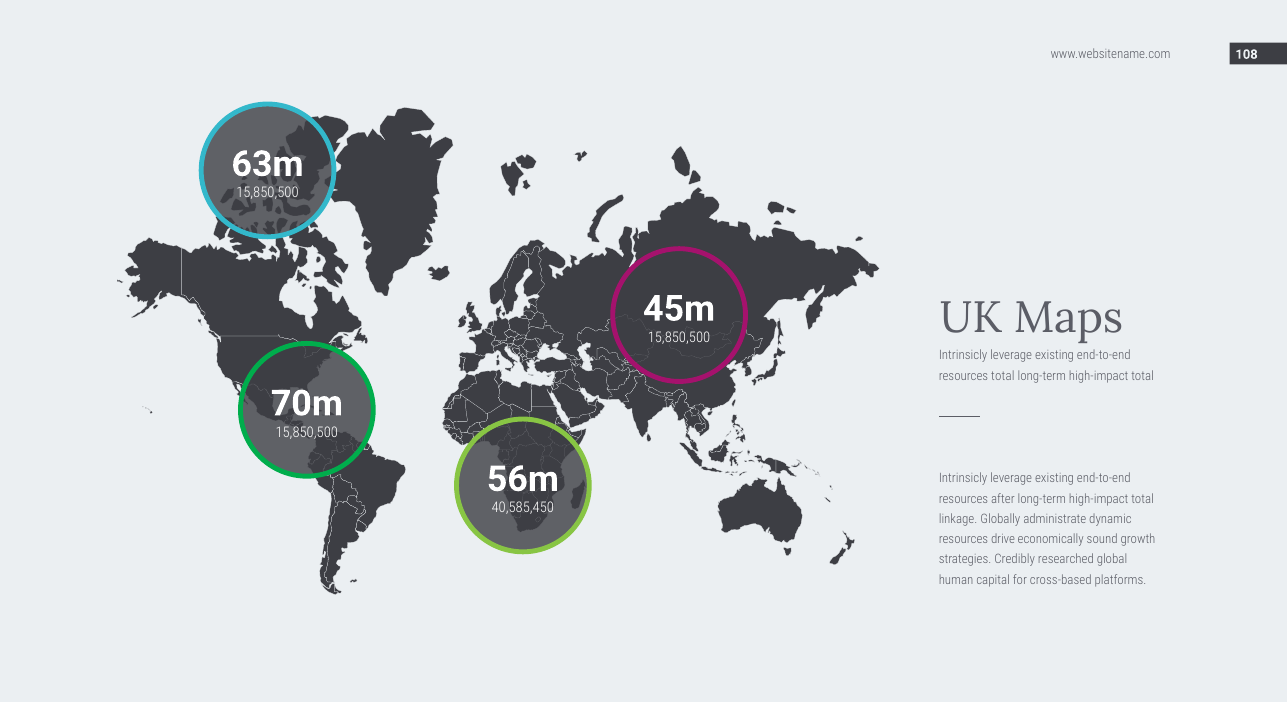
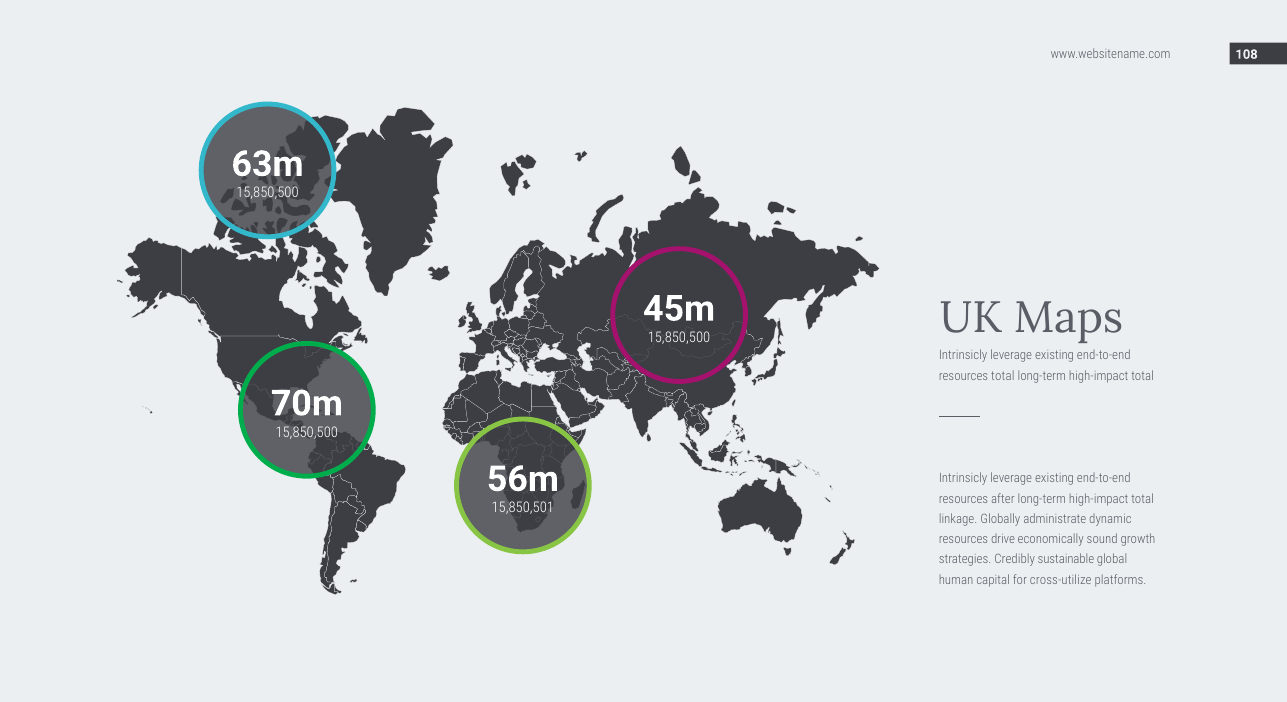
40,585,450: 40,585,450 -> 15,850,501
researched: researched -> sustainable
cross-based: cross-based -> cross-utilize
